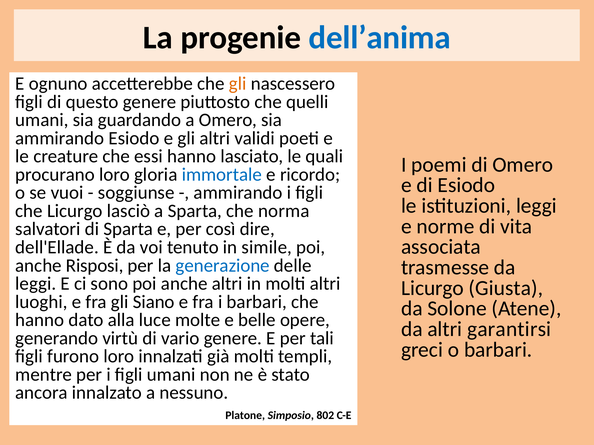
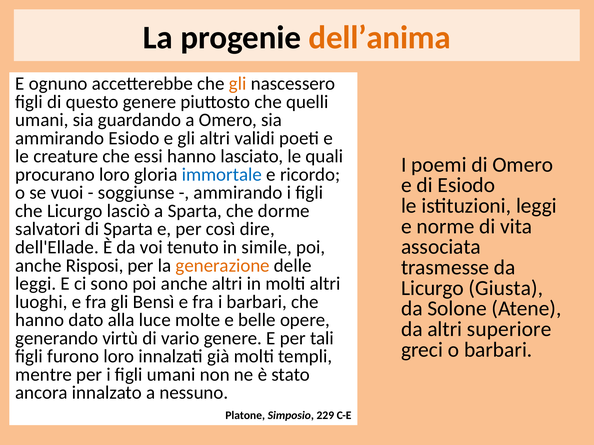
dell’anima colour: blue -> orange
norma: norma -> dorme
generazione colour: blue -> orange
Siano: Siano -> Bensì
garantirsi: garantirsi -> superiore
802: 802 -> 229
